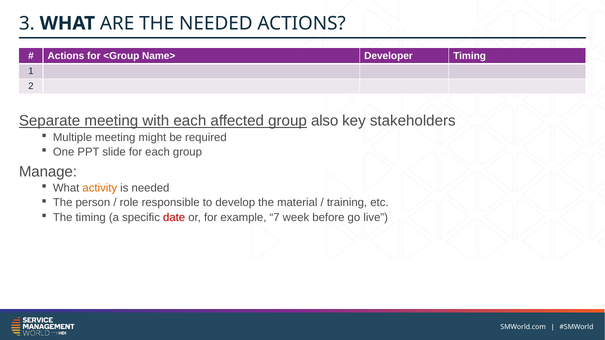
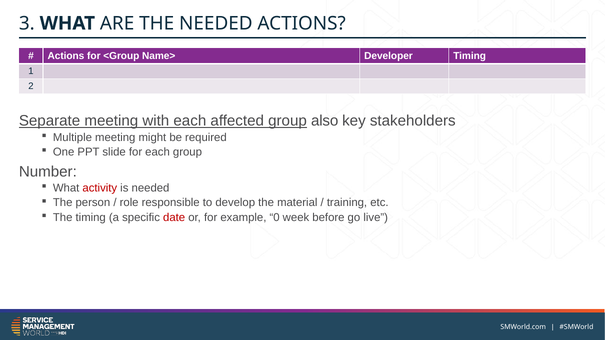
Manage: Manage -> Number
activity colour: orange -> red
7: 7 -> 0
